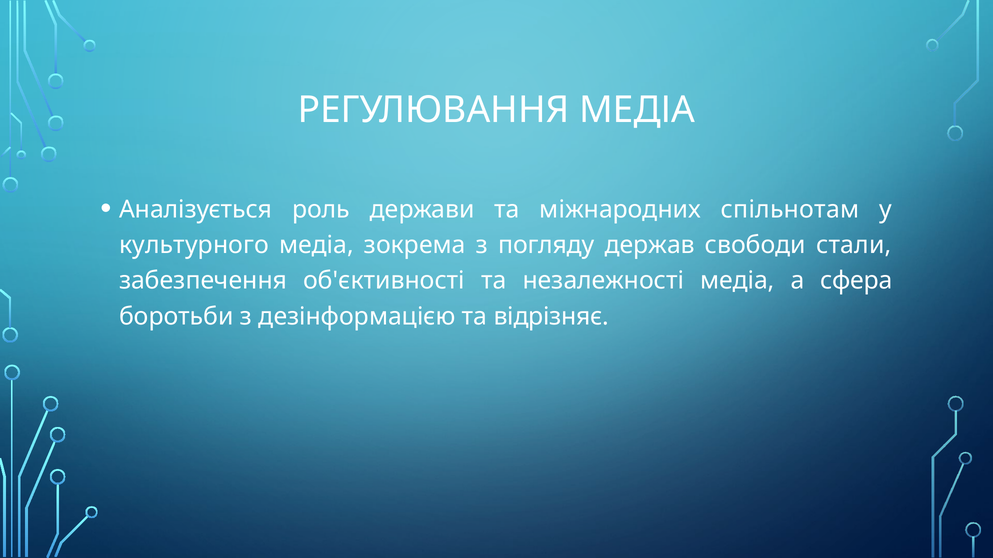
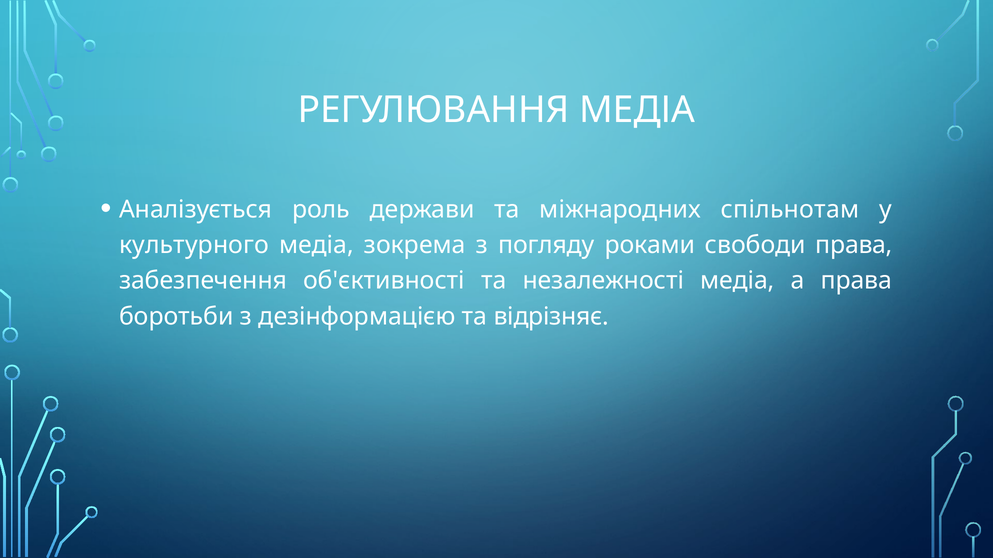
держав: держав -> роками
свободи стали: стали -> права
а сфера: сфера -> права
